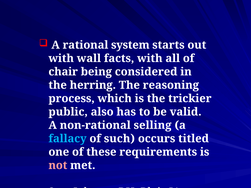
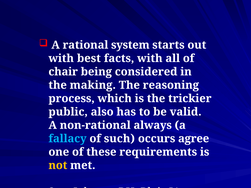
wall: wall -> best
herring: herring -> making
selling: selling -> always
titled: titled -> agree
not colour: pink -> yellow
